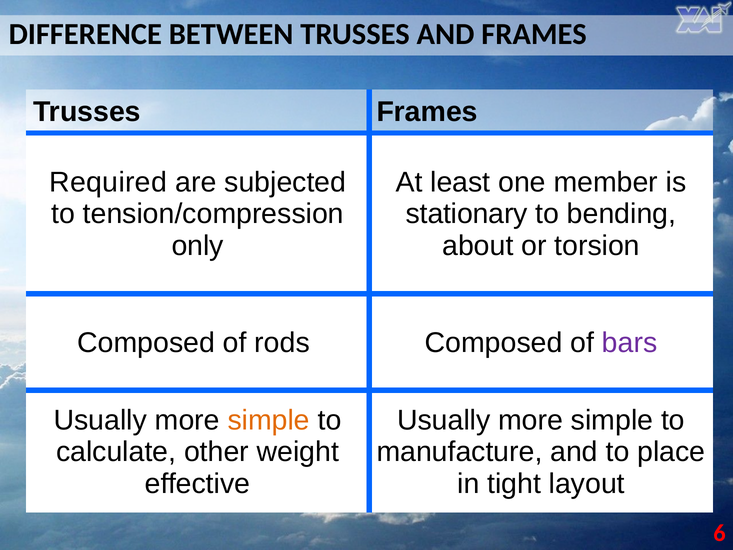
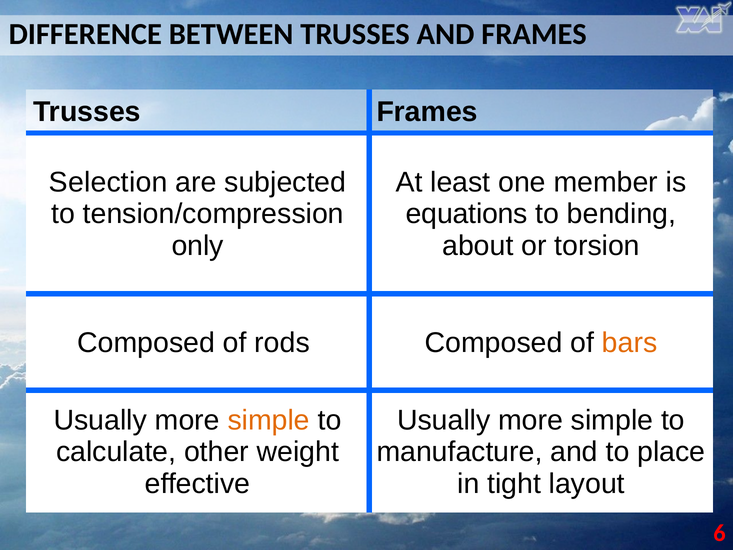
Required: Required -> Selection
stationary: stationary -> equations
bars colour: purple -> orange
